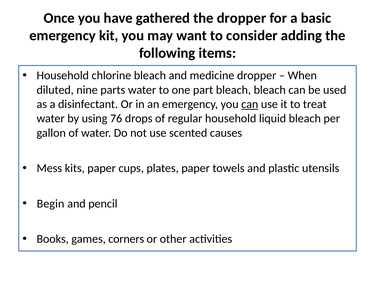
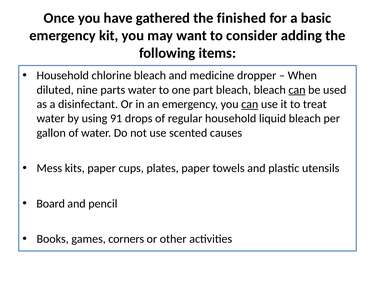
the dropper: dropper -> finished
can at (297, 90) underline: none -> present
76: 76 -> 91
Begin: Begin -> Board
